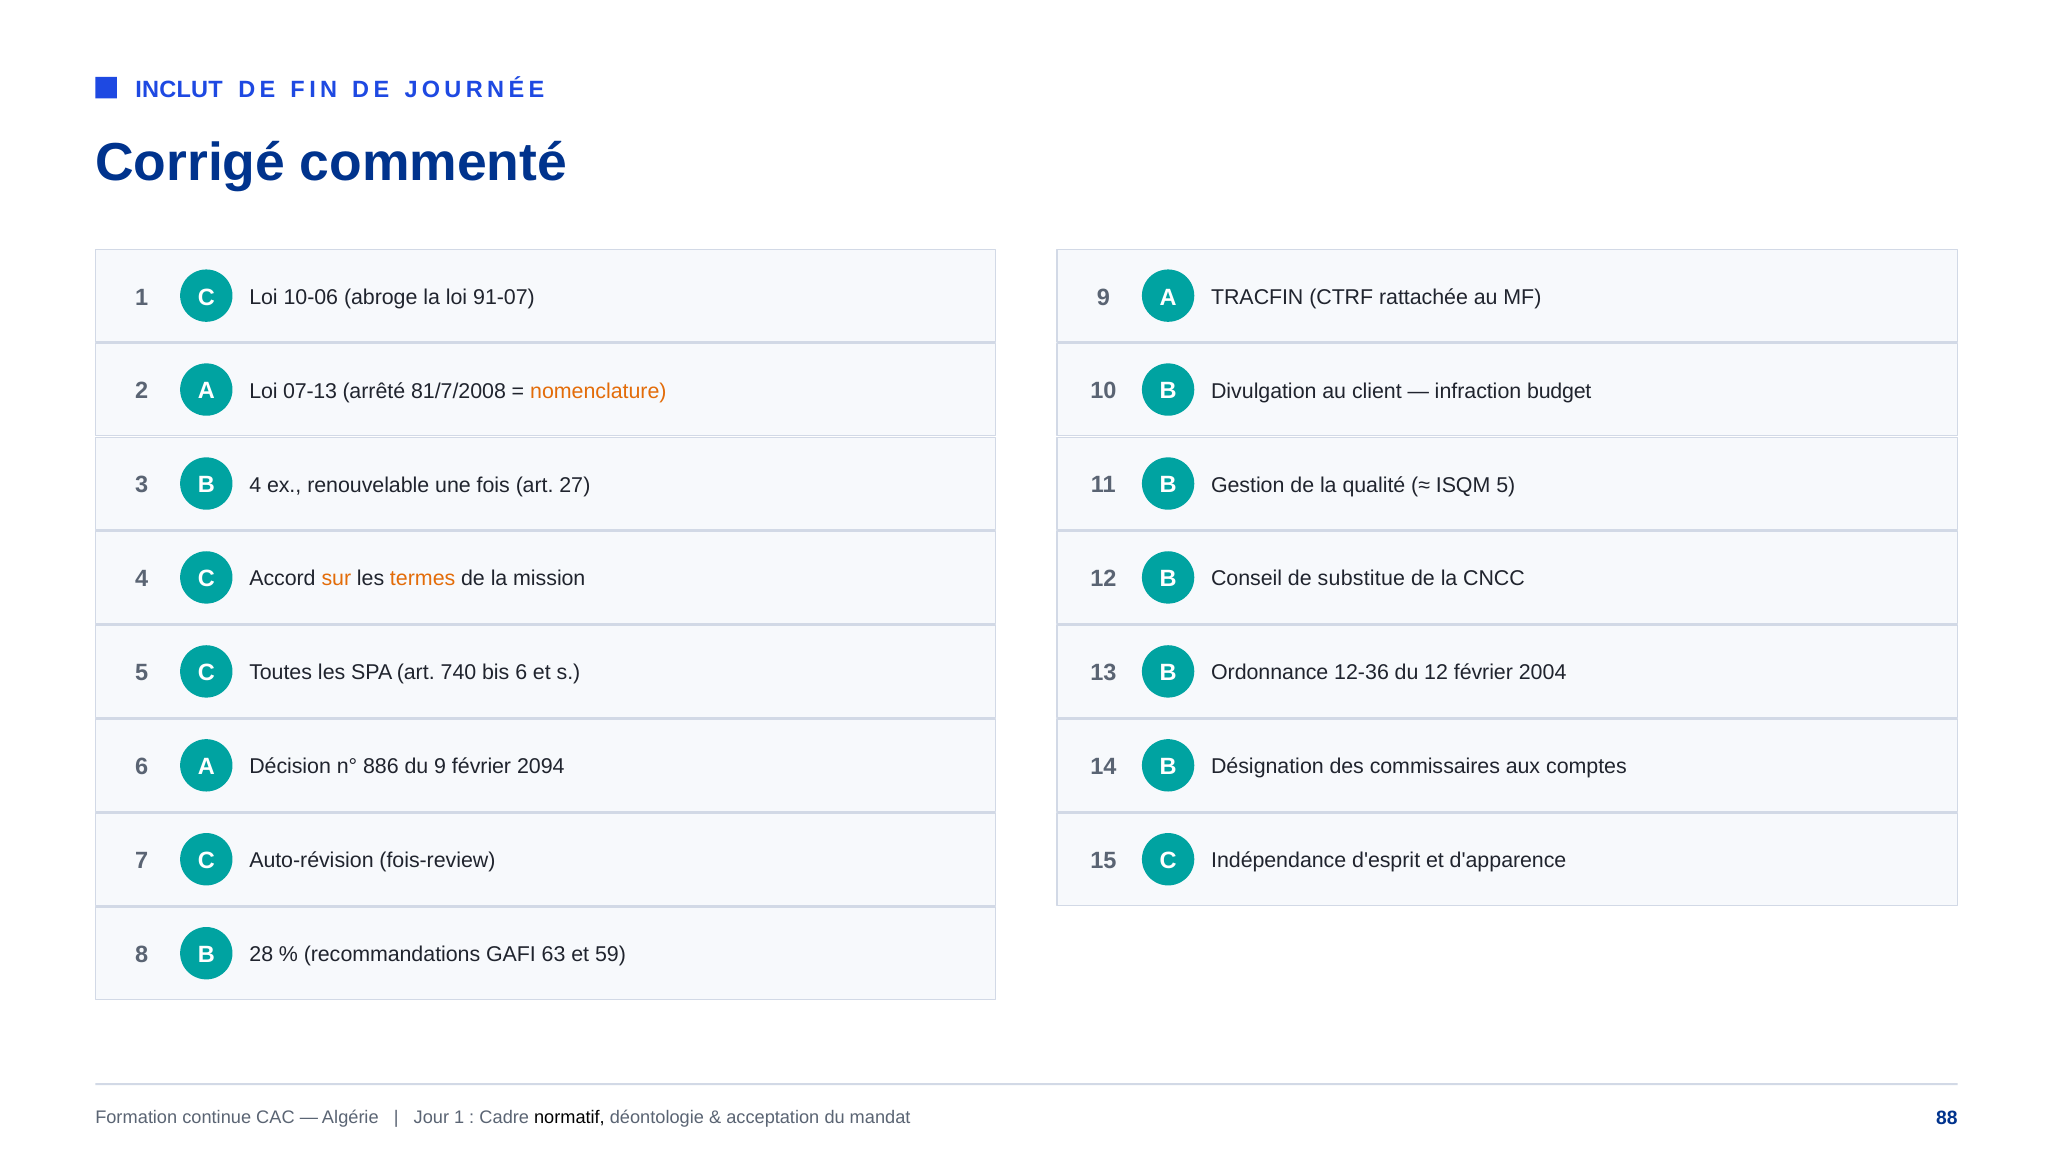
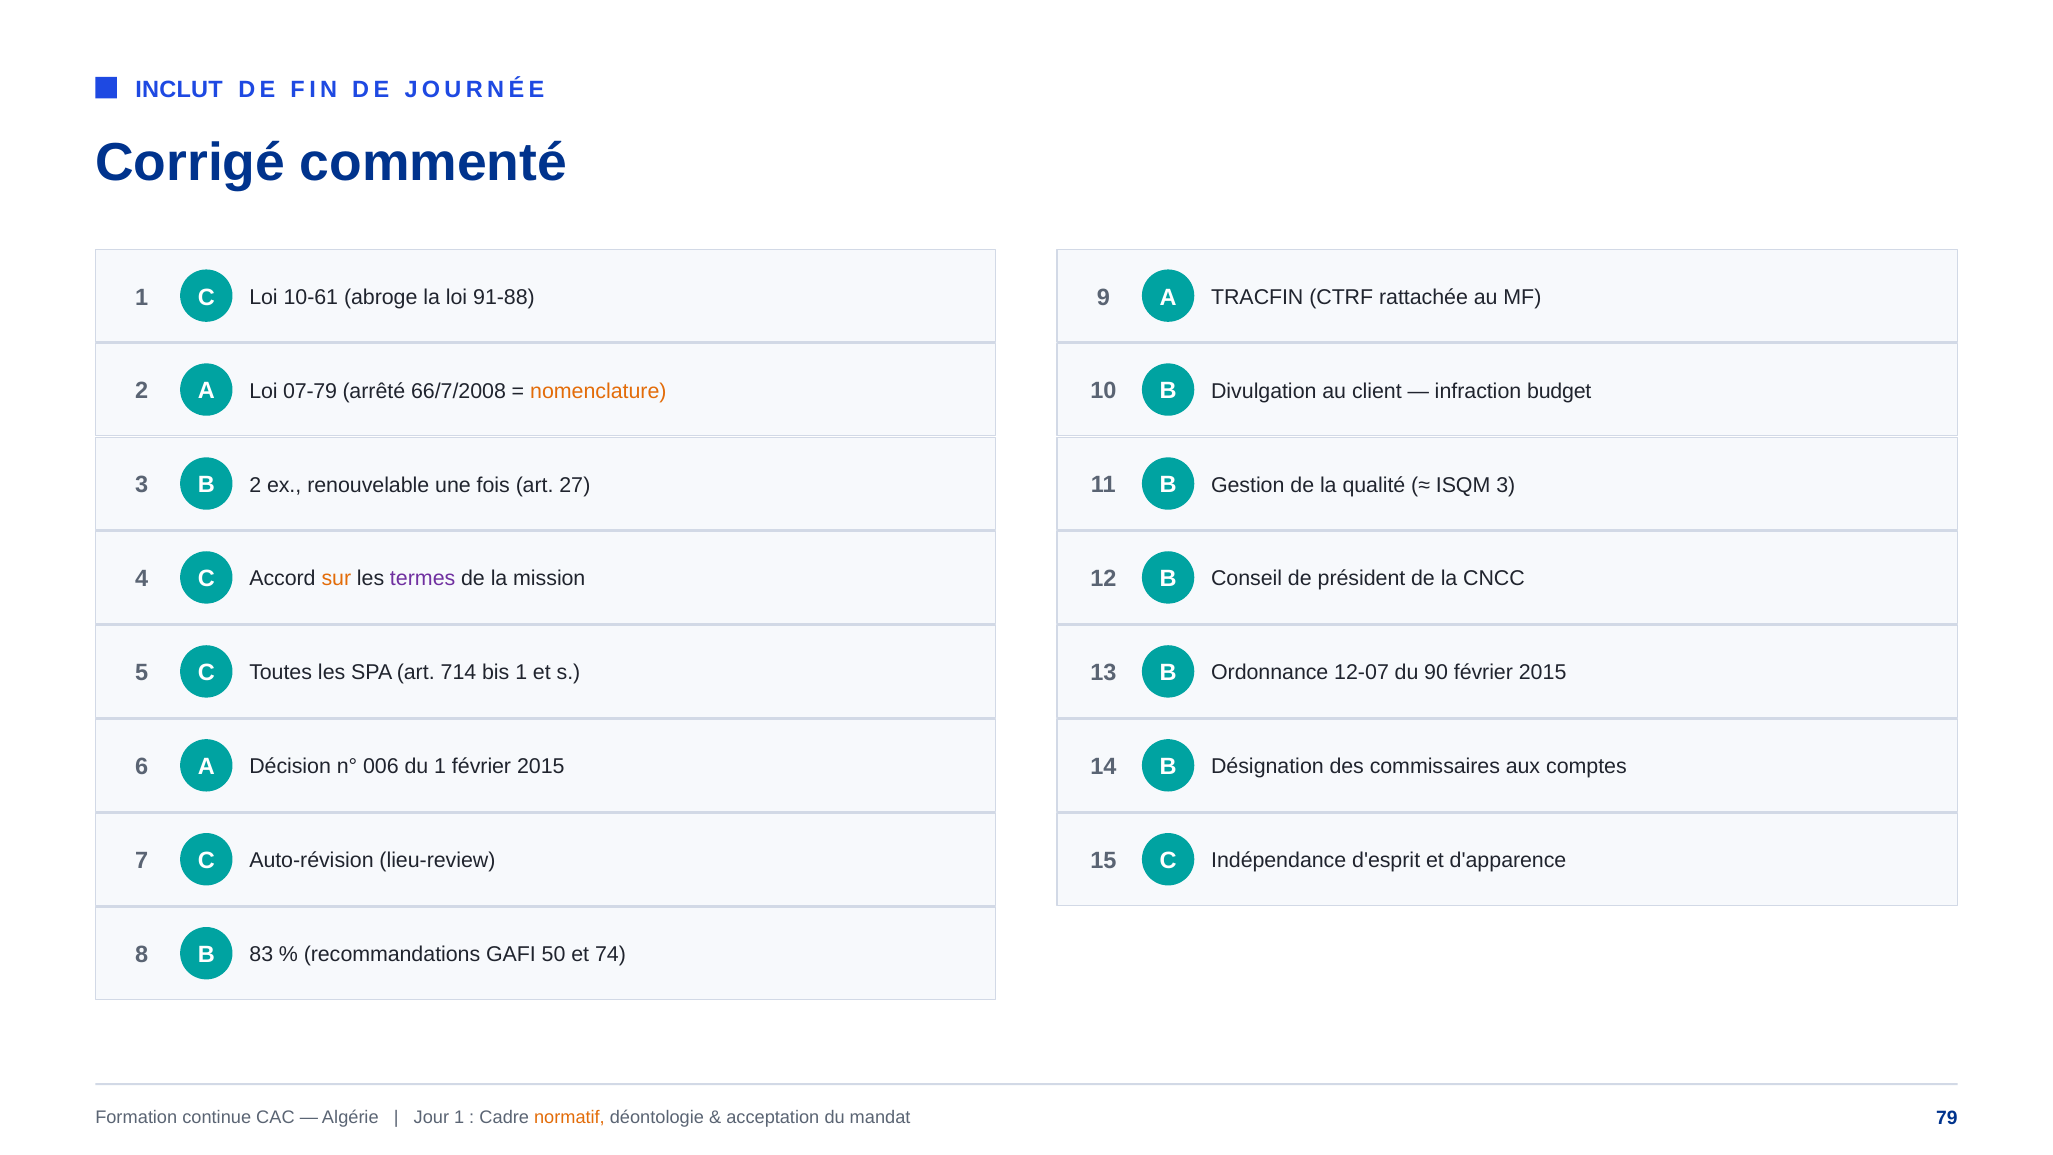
10-06: 10-06 -> 10-61
91-07: 91-07 -> 91-88
07-13: 07-13 -> 07-79
81/7/2008: 81/7/2008 -> 66/7/2008
B 4: 4 -> 2
ISQM 5: 5 -> 3
termes colour: orange -> purple
substitue: substitue -> président
740: 740 -> 714
bis 6: 6 -> 1
12-36: 12-36 -> 12-07
du 12: 12 -> 90
2004 at (1543, 673): 2004 -> 2015
886: 886 -> 006
du 9: 9 -> 1
2094 at (541, 767): 2094 -> 2015
fois-review: fois-review -> lieu-review
28: 28 -> 83
63: 63 -> 50
59: 59 -> 74
normatif colour: black -> orange
88: 88 -> 79
